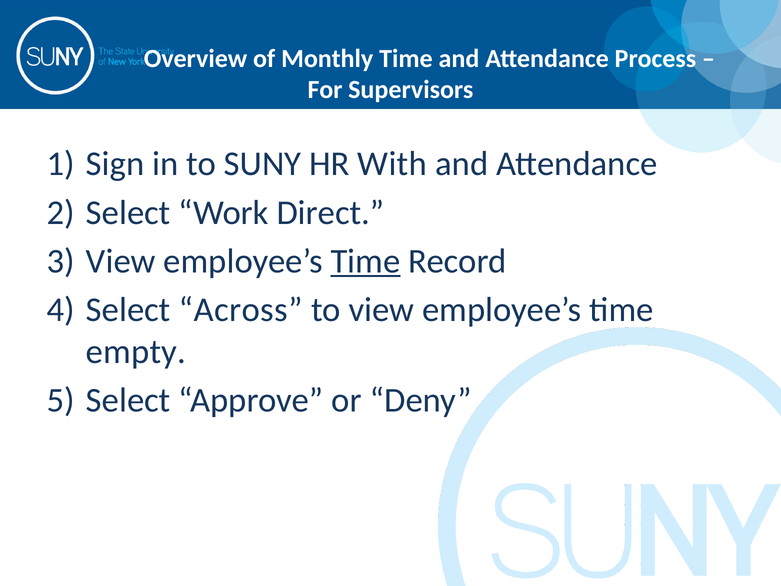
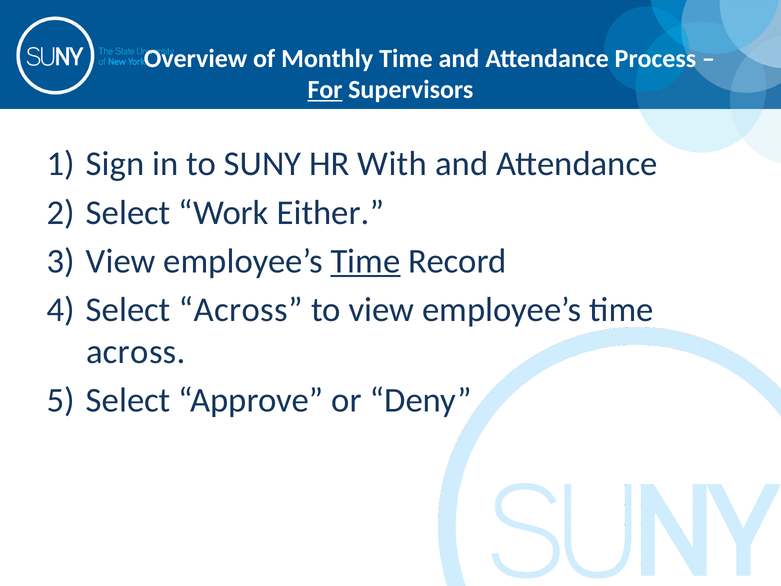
For underline: none -> present
Direct: Direct -> Either
empty at (136, 351): empty -> across
